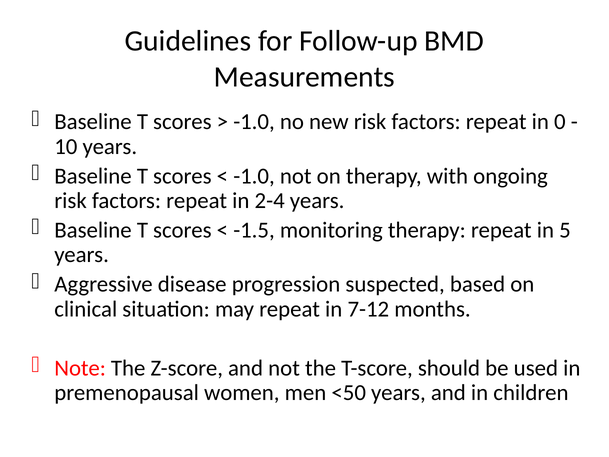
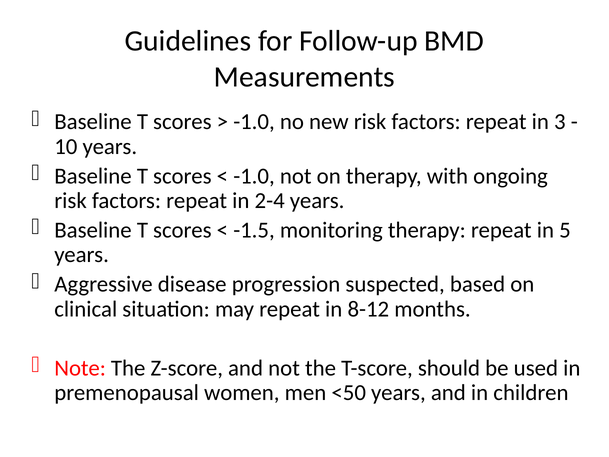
0: 0 -> 3
7-12: 7-12 -> 8-12
